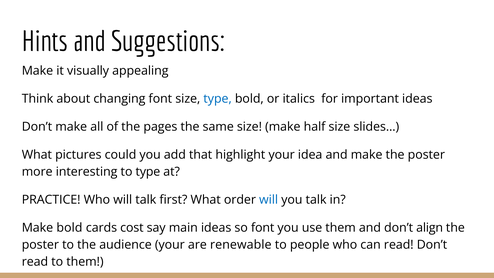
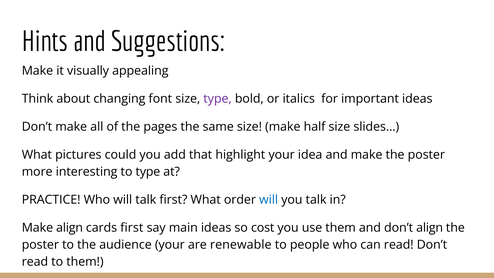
type at (218, 99) colour: blue -> purple
Make bold: bold -> align
cards cost: cost -> first
so font: font -> cost
